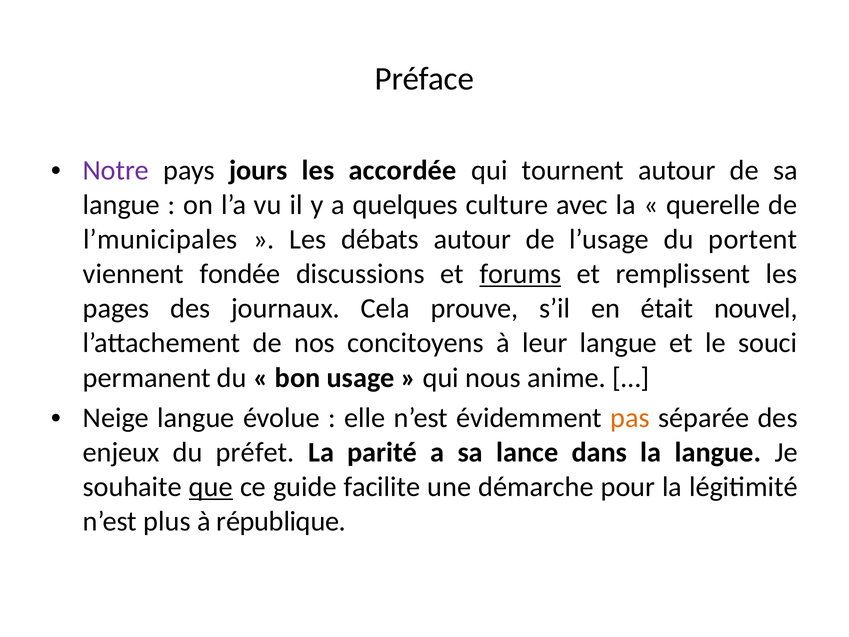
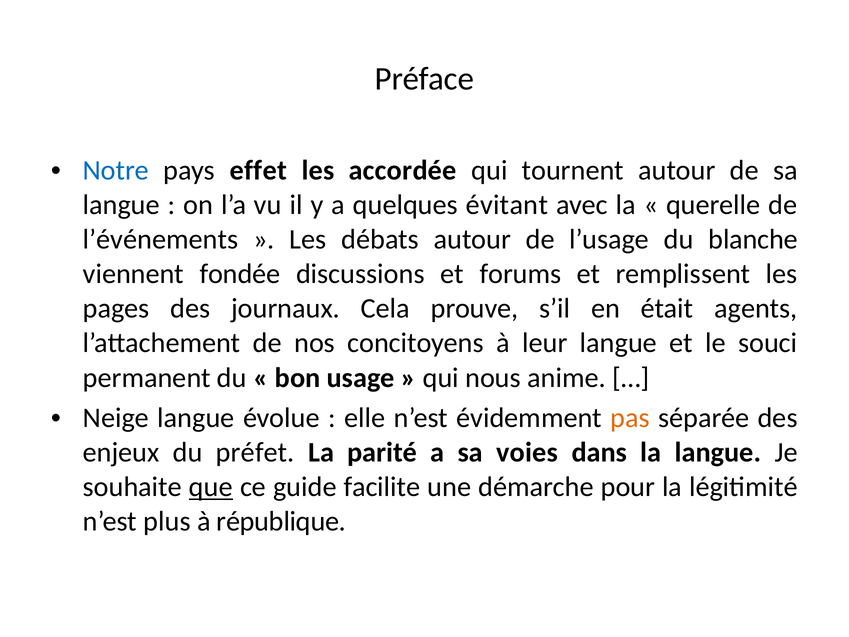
Notre colour: purple -> blue
jours: jours -> effet
culture: culture -> évitant
l’municipales: l’municipales -> l’événements
portent: portent -> blanche
forums underline: present -> none
nouvel: nouvel -> agents
lance: lance -> voies
